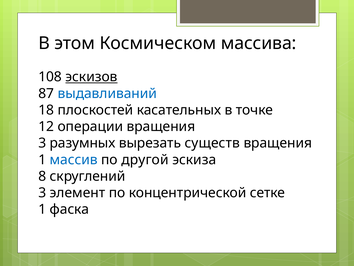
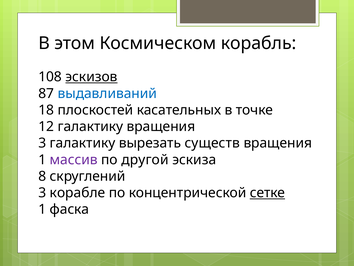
массива: массива -> корабль
12 операции: операции -> галактику
3 разумных: разумных -> галактику
массив colour: blue -> purple
элемент: элемент -> корабле
сетке underline: none -> present
